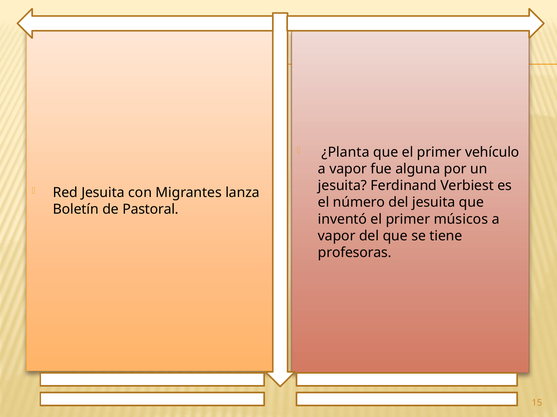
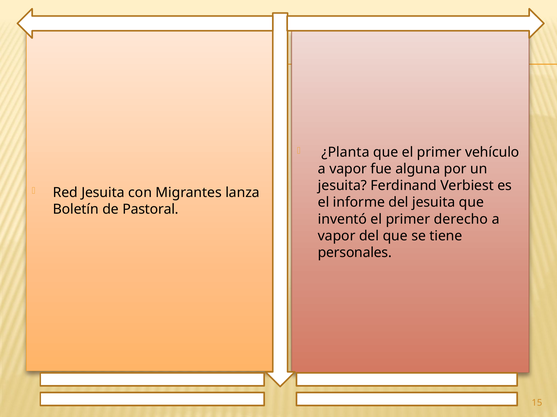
número: número -> informe
músicos: músicos -> derecho
profesoras: profesoras -> personales
